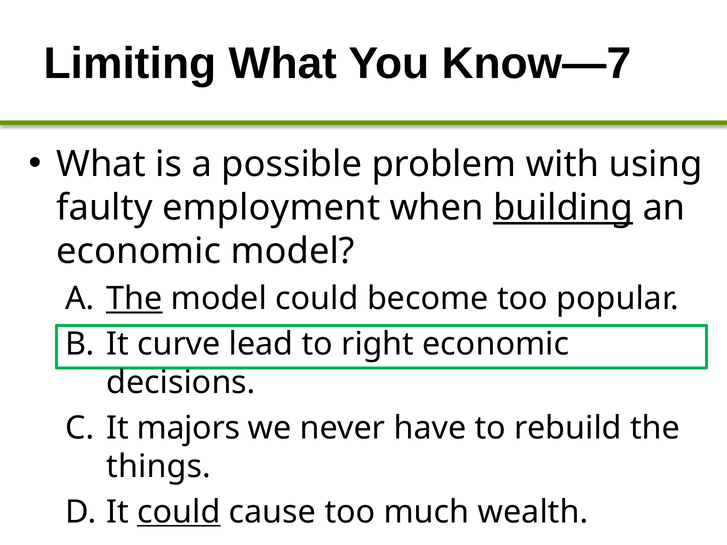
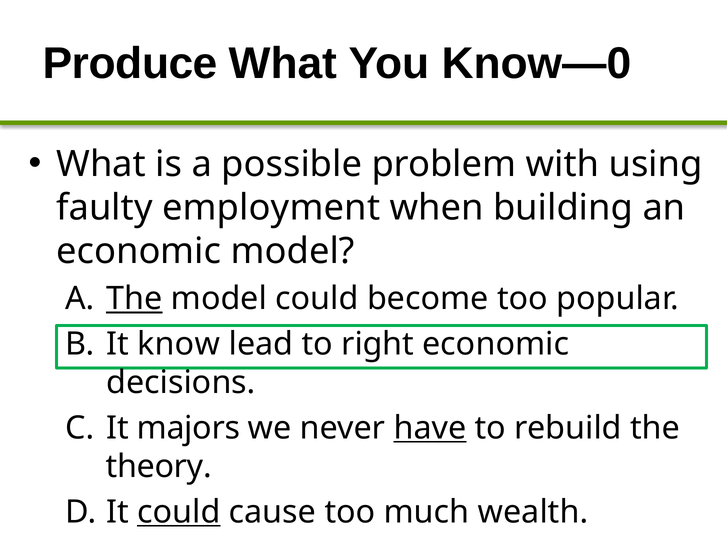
Limiting: Limiting -> Produce
Know—7: Know—7 -> Know—0
building underline: present -> none
curve: curve -> know
have underline: none -> present
things: things -> theory
